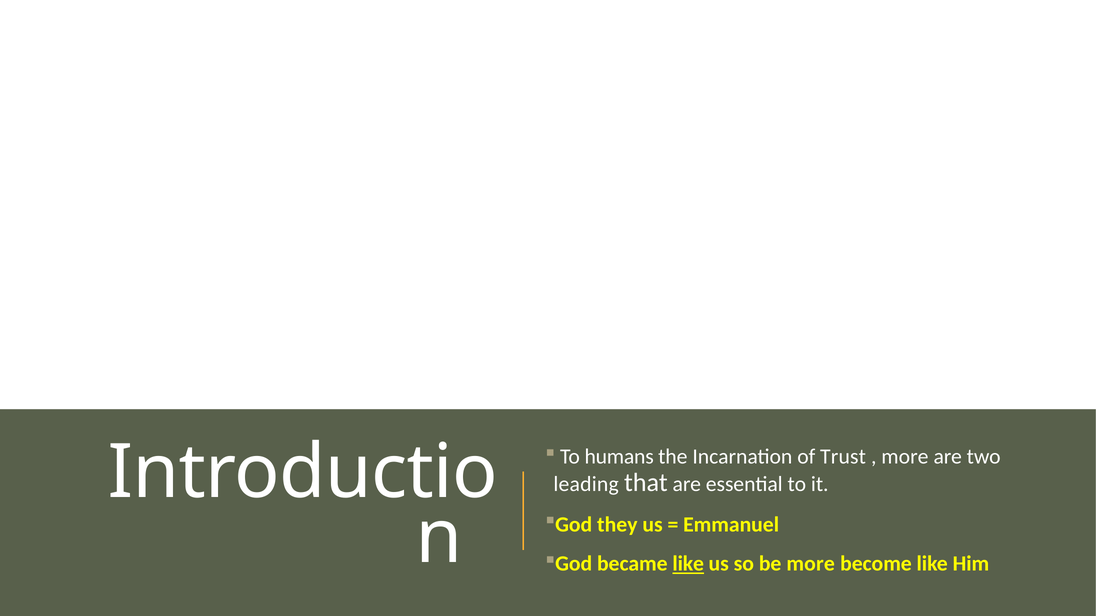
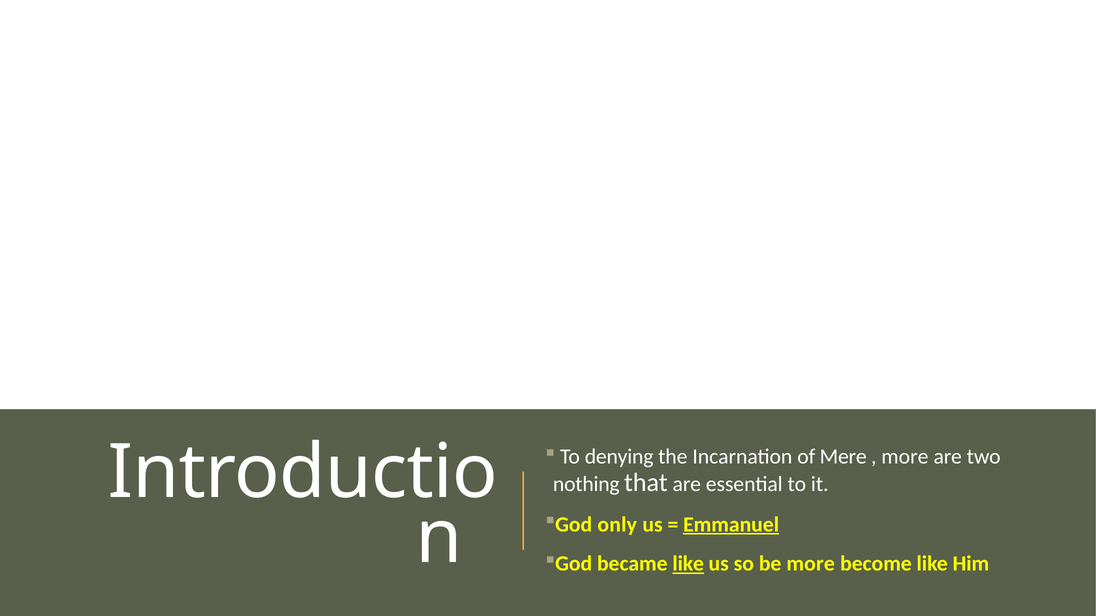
humans: humans -> denying
Trust: Trust -> Mere
leading: leading -> nothing
they: they -> only
Emmanuel underline: none -> present
